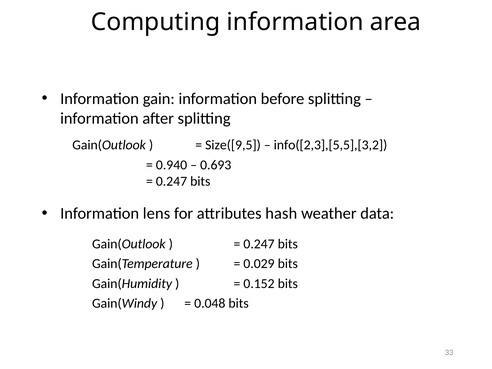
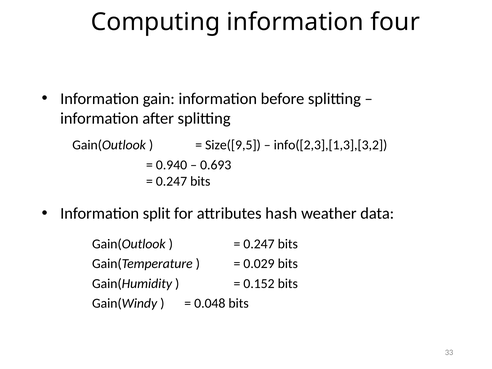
area: area -> four
info([2,3],[5,5],[3,2: info([2,3],[5,5],[3,2 -> info([2,3],[1,3],[3,2
lens: lens -> split
